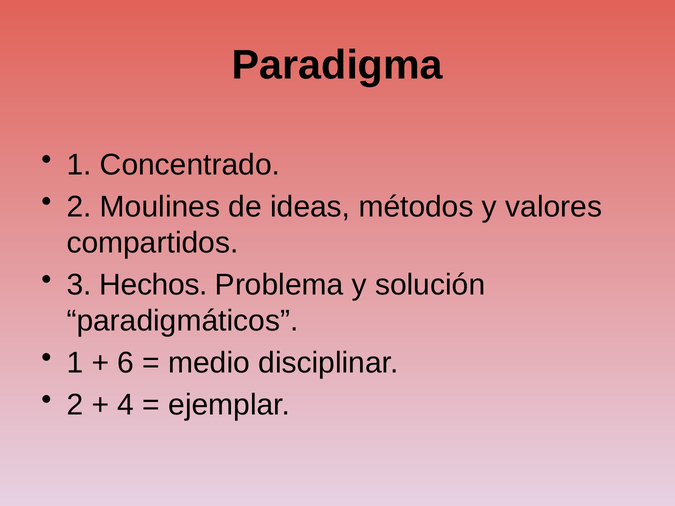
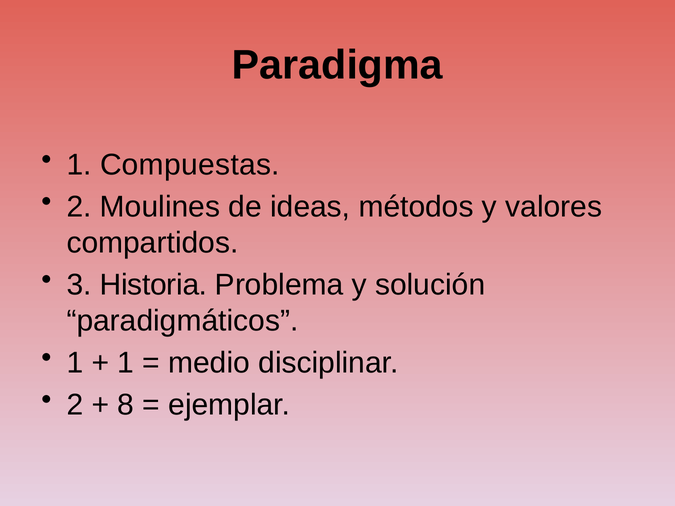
Concentrado: Concentrado -> Compuestas
Hechos: Hechos -> Historia
6 at (126, 363): 6 -> 1
4: 4 -> 8
